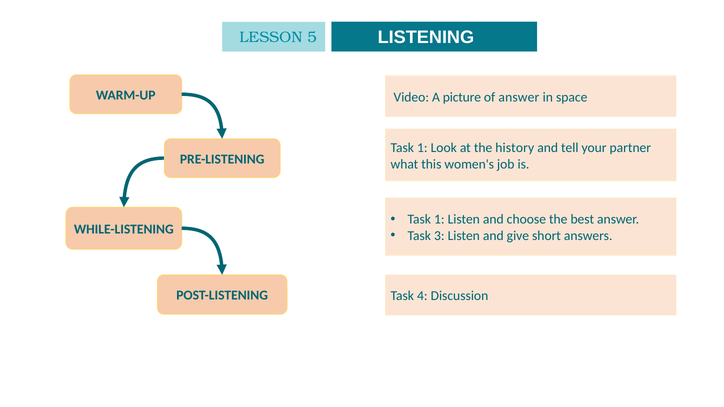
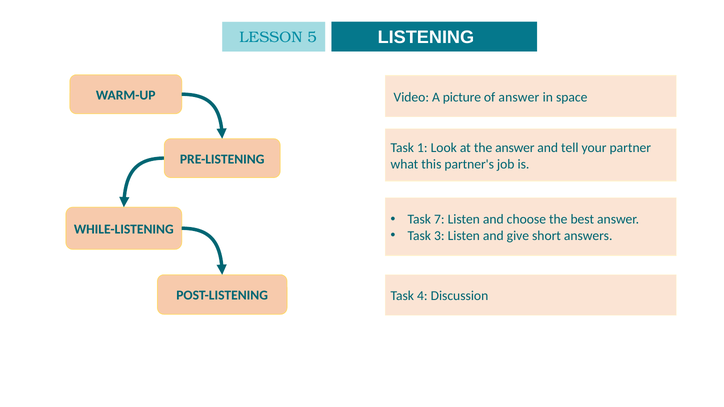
the history: history -> answer
women's: women's -> partner's
1 at (439, 220): 1 -> 7
